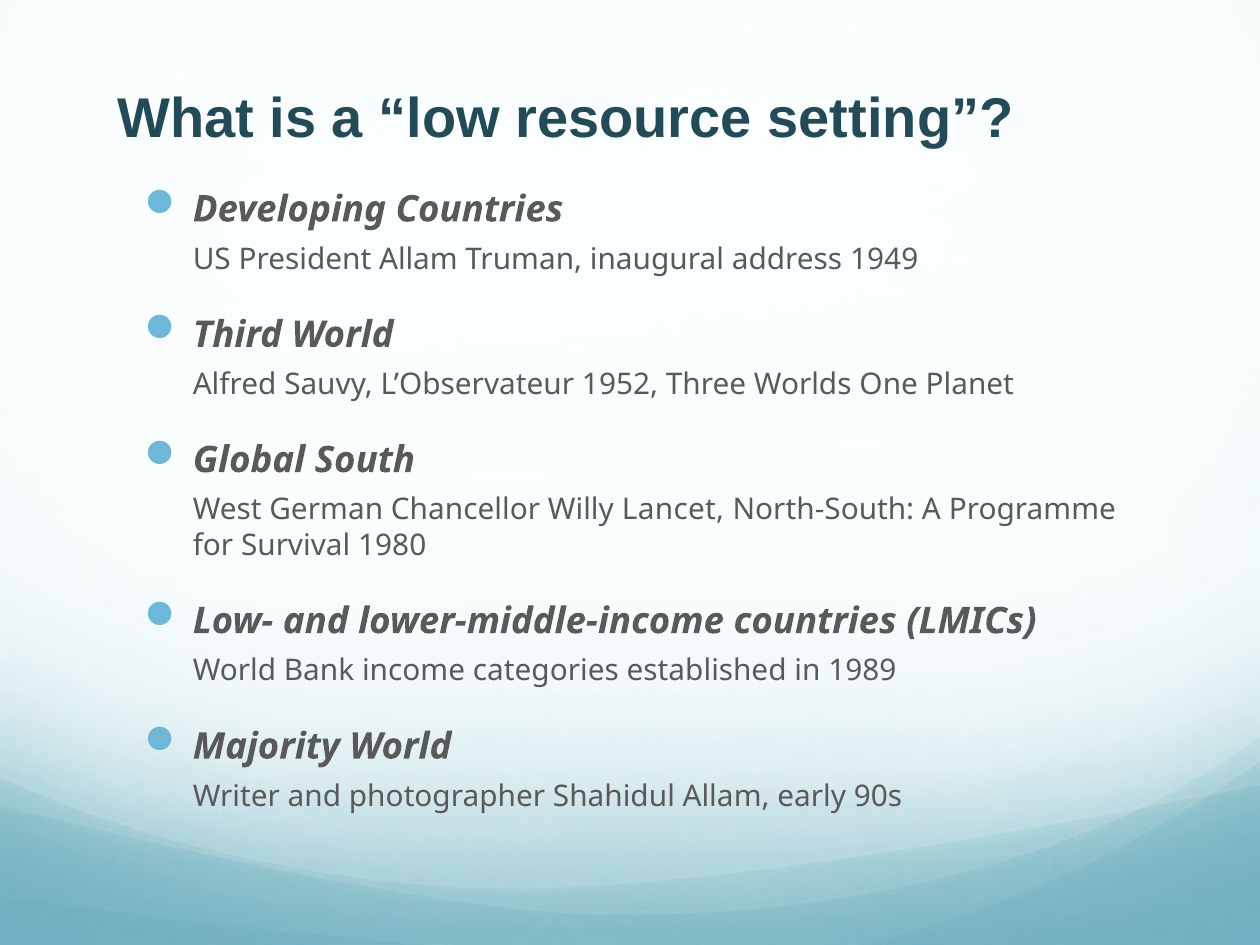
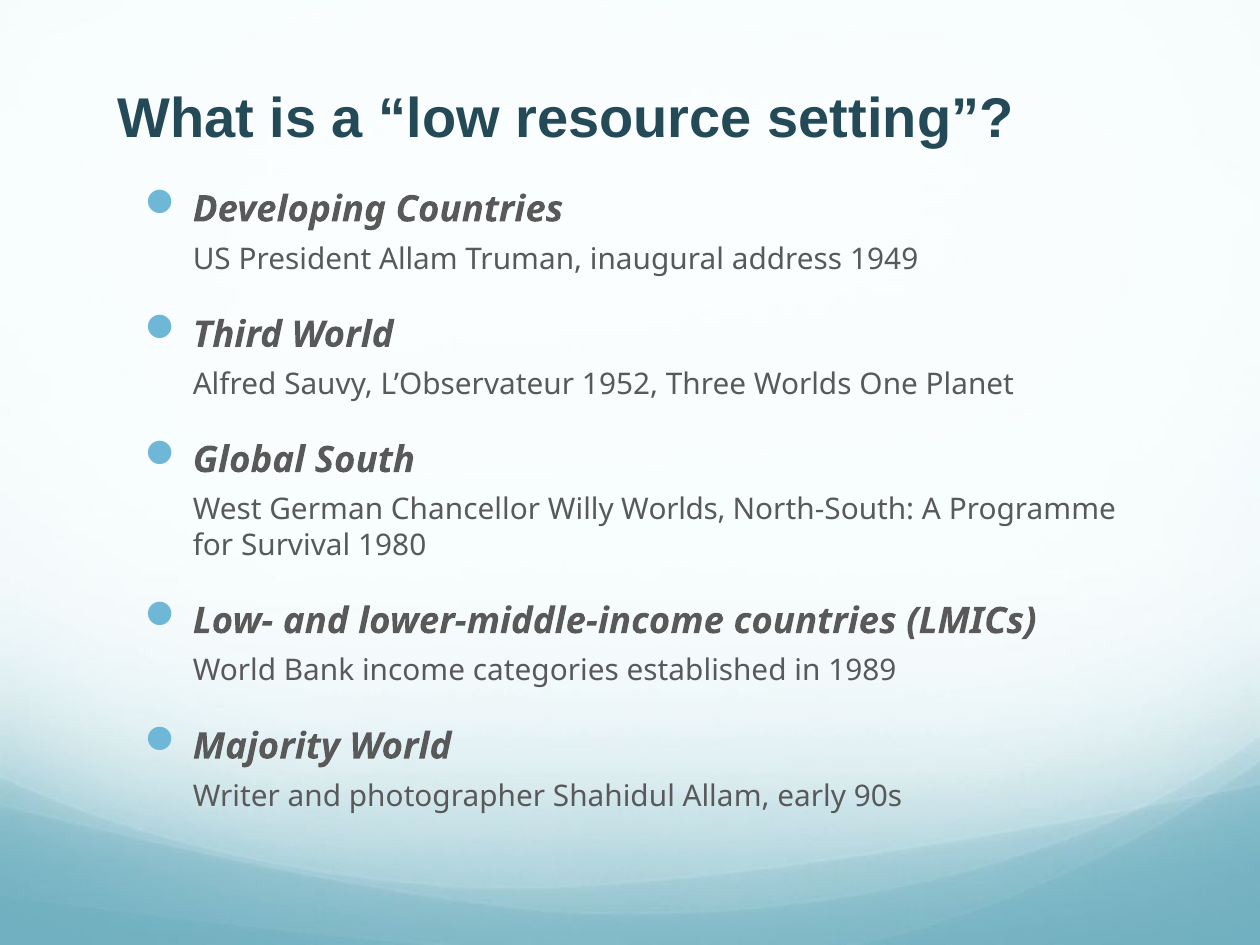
Willy Lancet: Lancet -> Worlds
